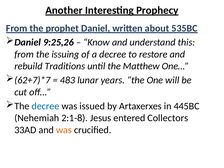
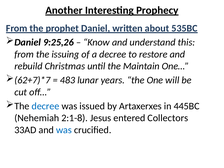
Traditions: Traditions -> Christmas
Matthew: Matthew -> Maintain
was at (64, 130) colour: orange -> blue
